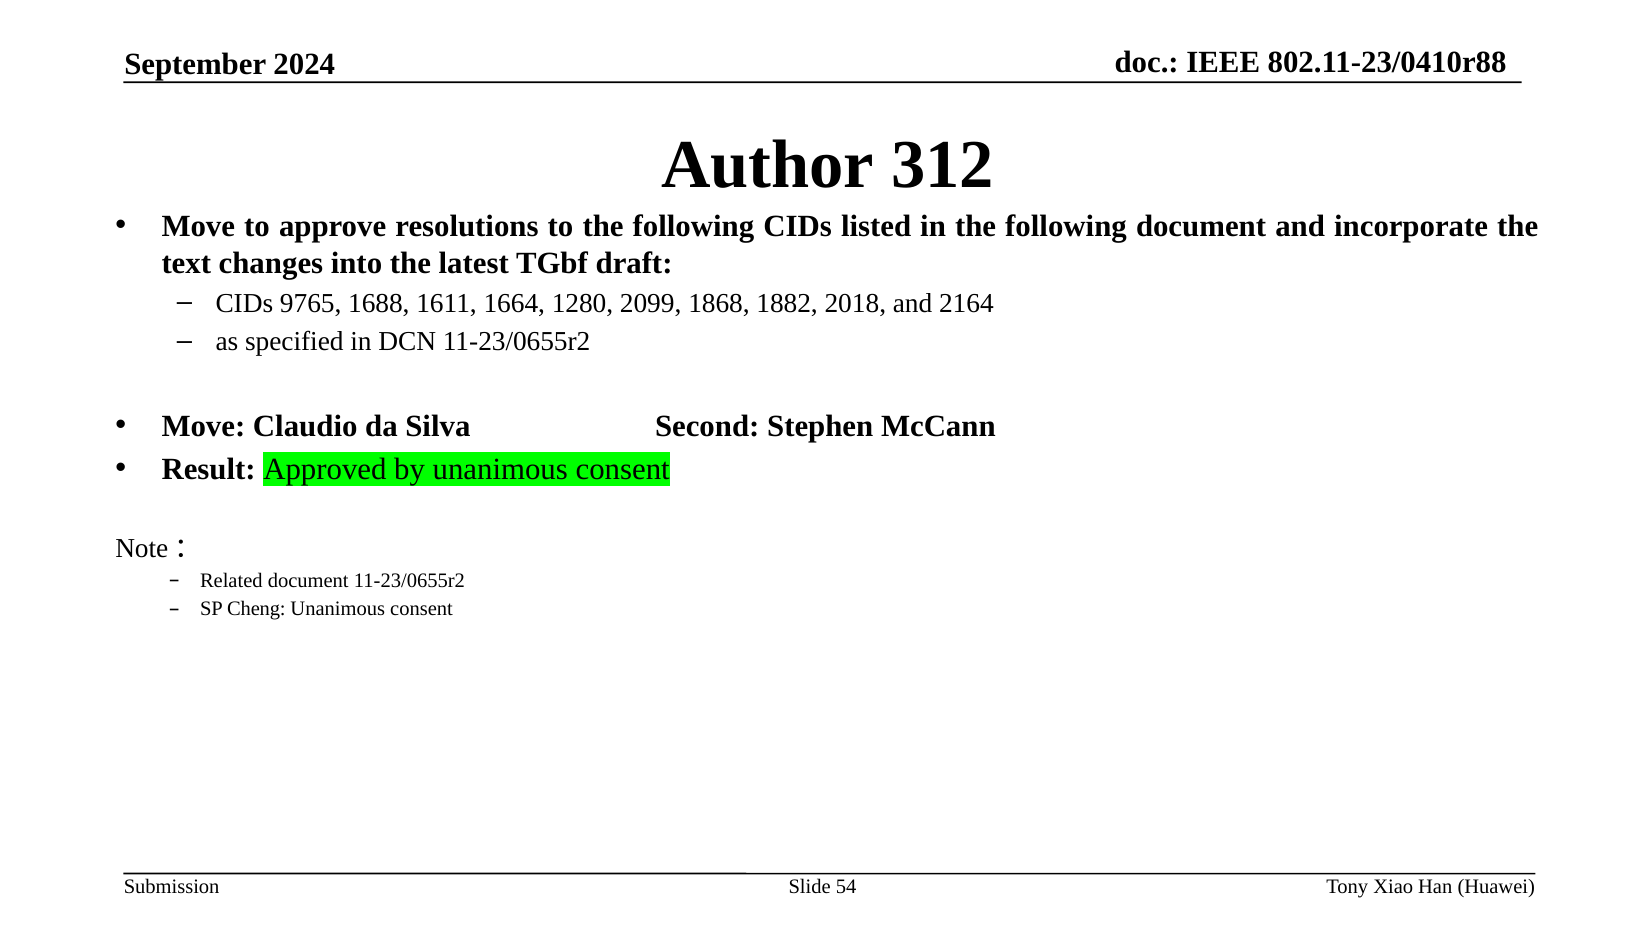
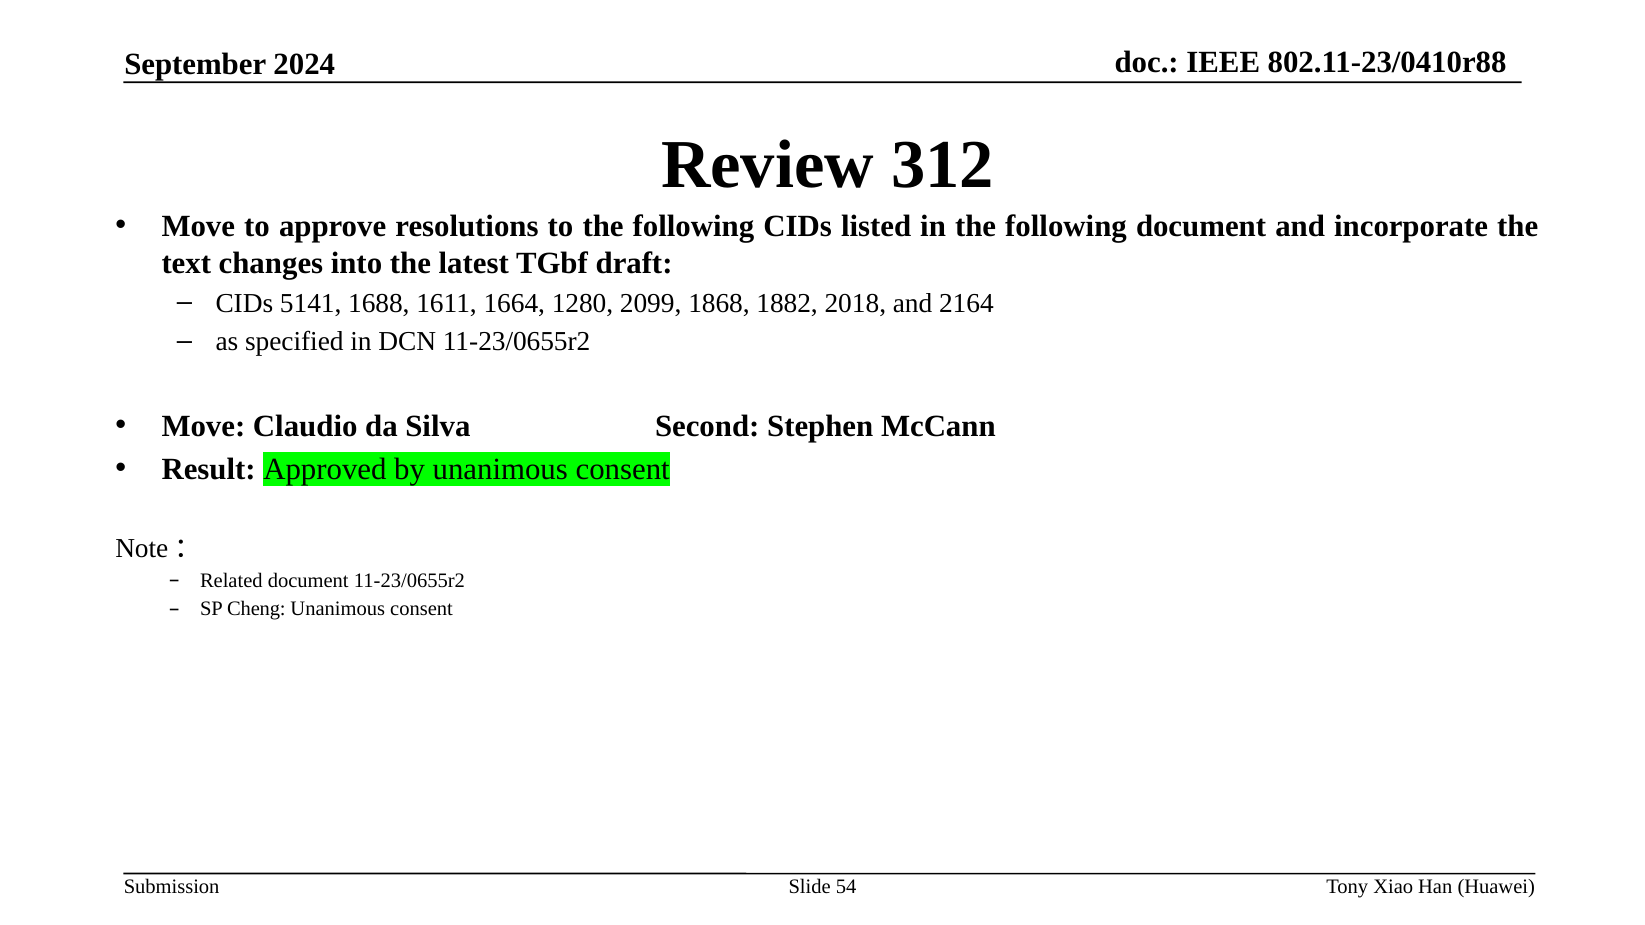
Author: Author -> Review
9765: 9765 -> 5141
